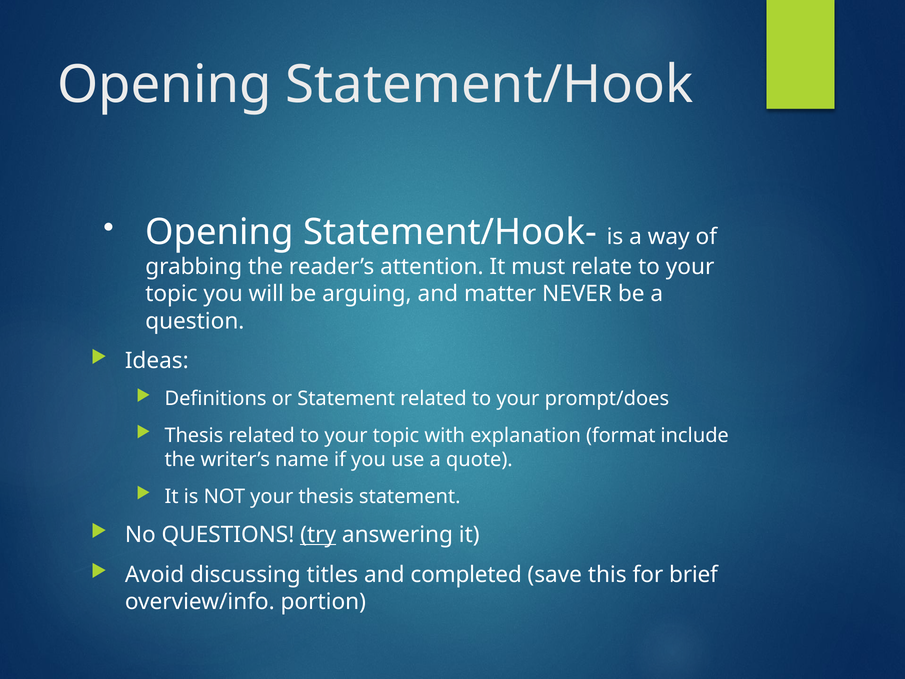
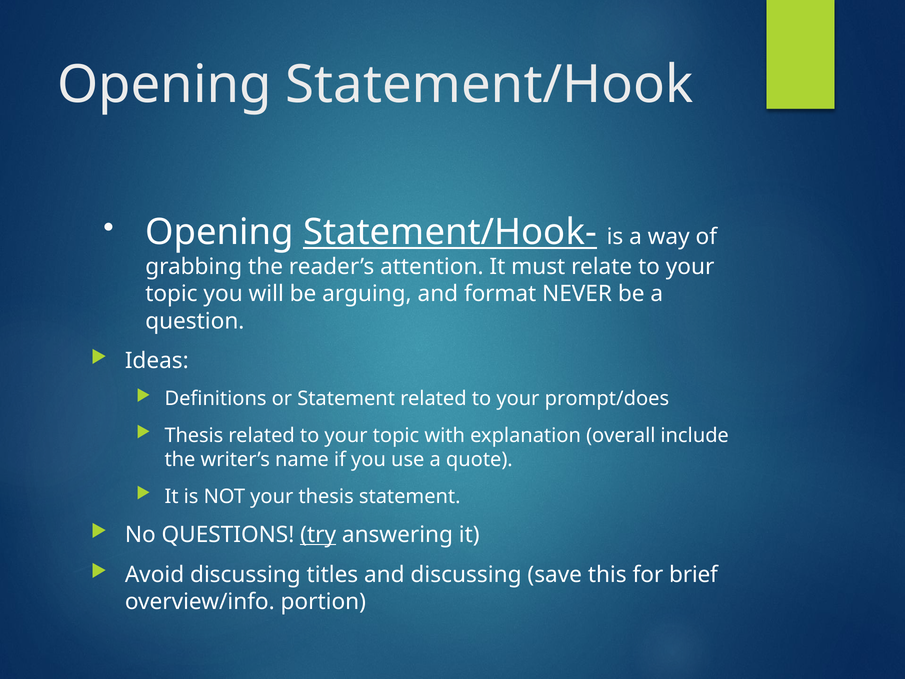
Statement/Hook- underline: none -> present
matter: matter -> format
format: format -> overall
and completed: completed -> discussing
